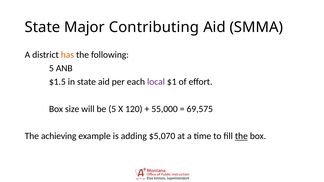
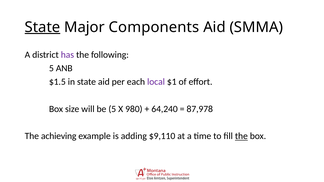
State at (42, 27) underline: none -> present
Contributing: Contributing -> Components
has colour: orange -> purple
120: 120 -> 980
55,000: 55,000 -> 64,240
69,575: 69,575 -> 87,978
$5,070: $5,070 -> $9,110
